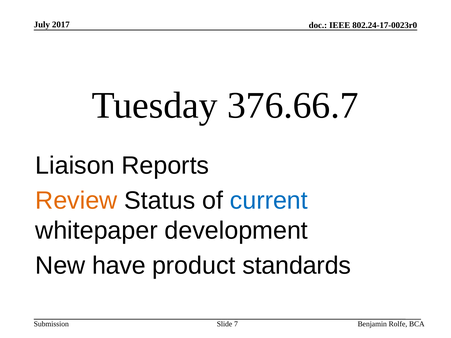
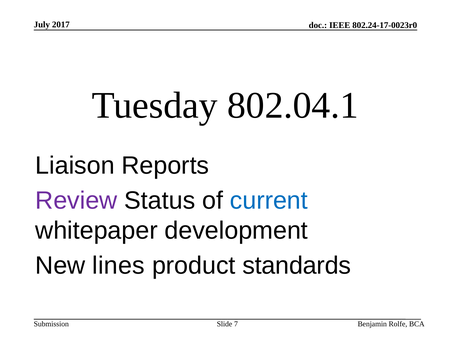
376.66.7: 376.66.7 -> 802.04.1
Review colour: orange -> purple
have: have -> lines
